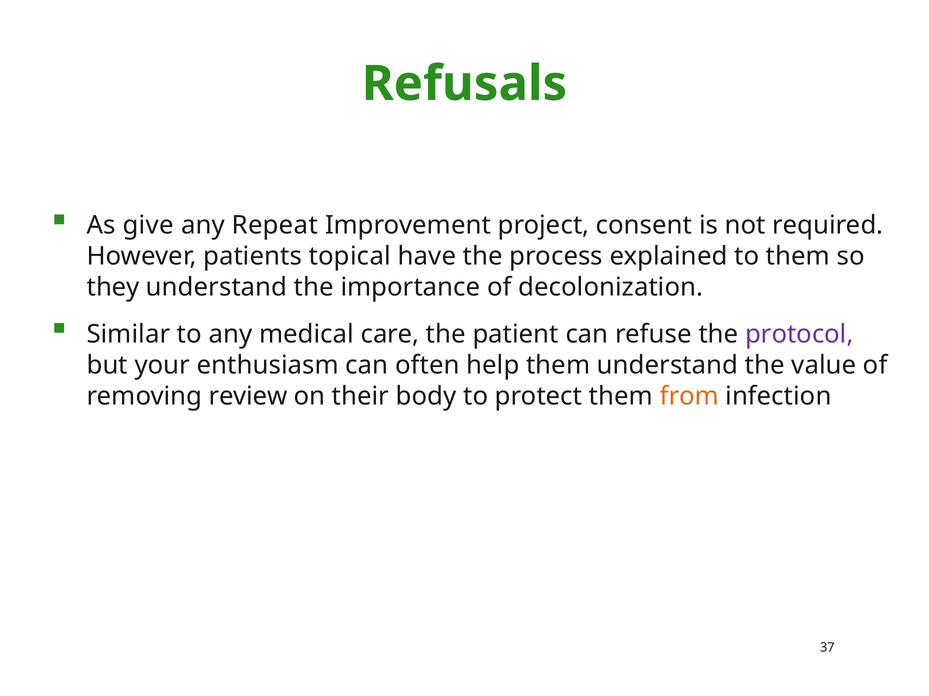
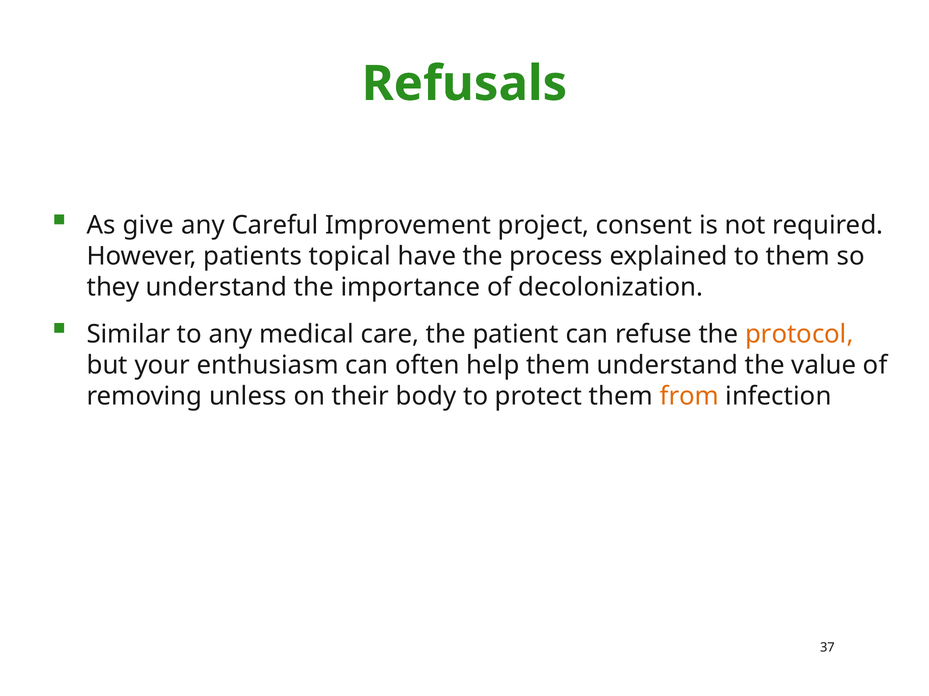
Repeat: Repeat -> Careful
protocol colour: purple -> orange
review: review -> unless
